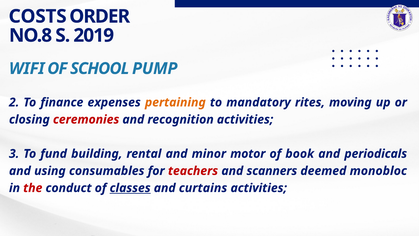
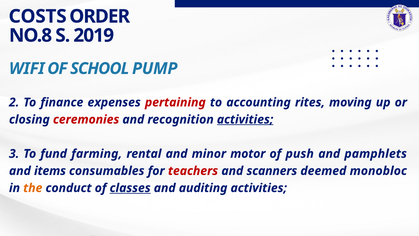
pertaining colour: orange -> red
mandatory: mandatory -> accounting
activities at (245, 119) underline: none -> present
building: building -> farming
book: book -> push
periodicals: periodicals -> pamphlets
using: using -> items
the colour: red -> orange
curtains: curtains -> auditing
